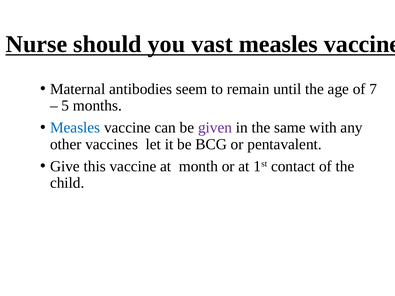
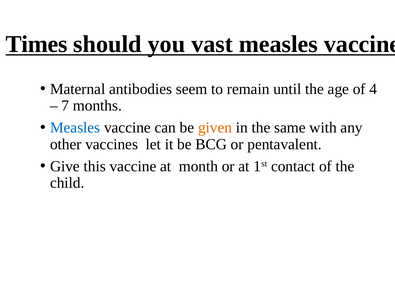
Nurse: Nurse -> Times
7: 7 -> 4
5: 5 -> 7
given colour: purple -> orange
